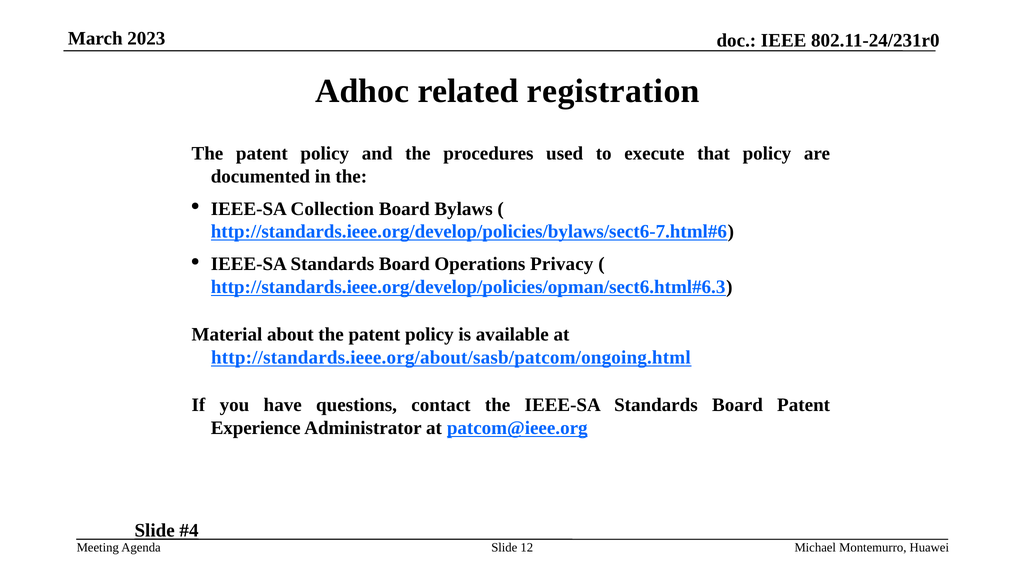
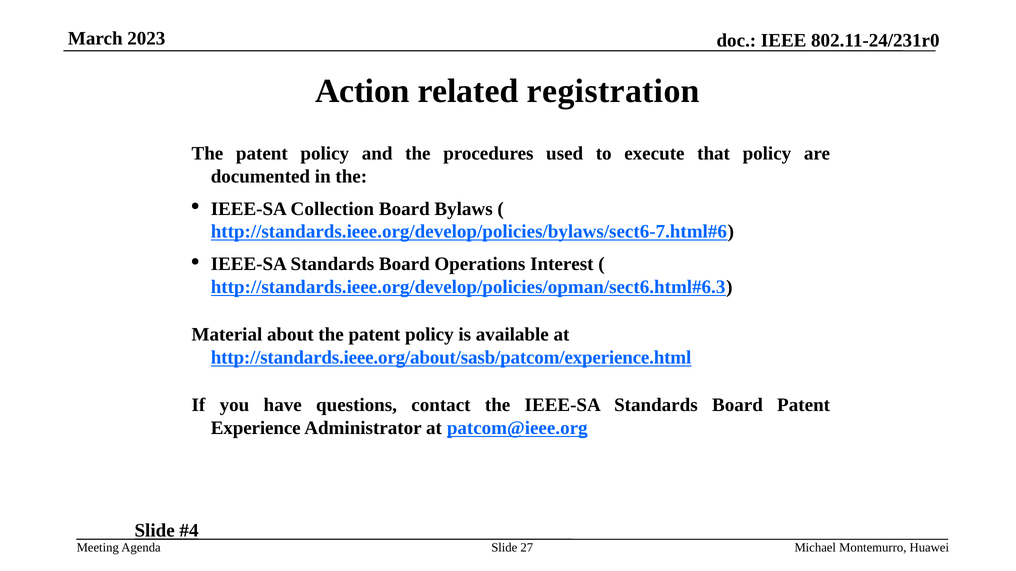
Adhoc: Adhoc -> Action
Privacy: Privacy -> Interest
http://standards.ieee.org/about/sasb/patcom/ongoing.html: http://standards.ieee.org/about/sasb/patcom/ongoing.html -> http://standards.ieee.org/about/sasb/patcom/experience.html
12: 12 -> 27
